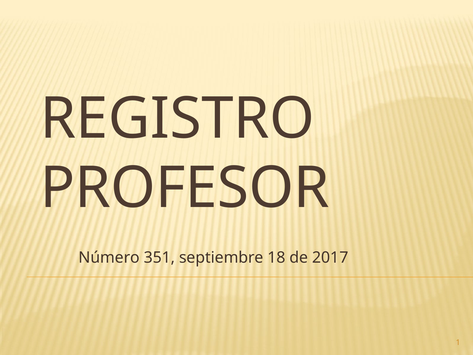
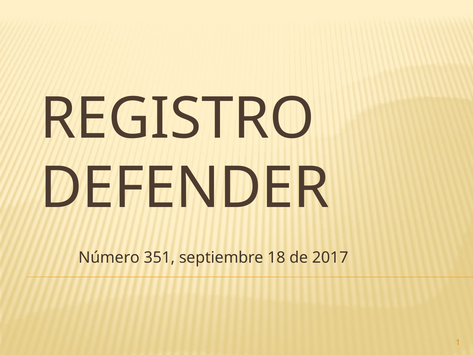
PROFESOR: PROFESOR -> DEFENDER
